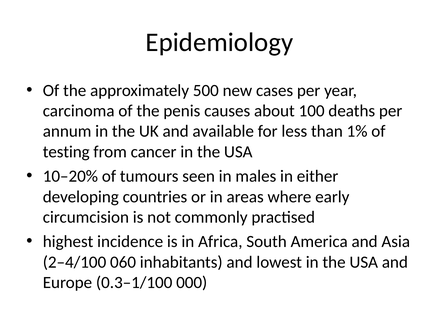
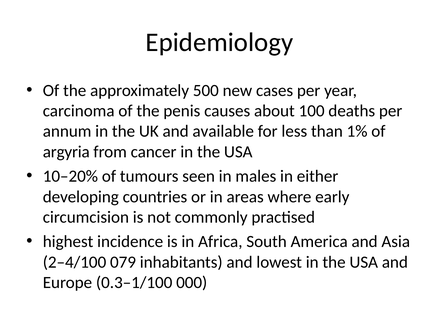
testing: testing -> argyria
060: 060 -> 079
